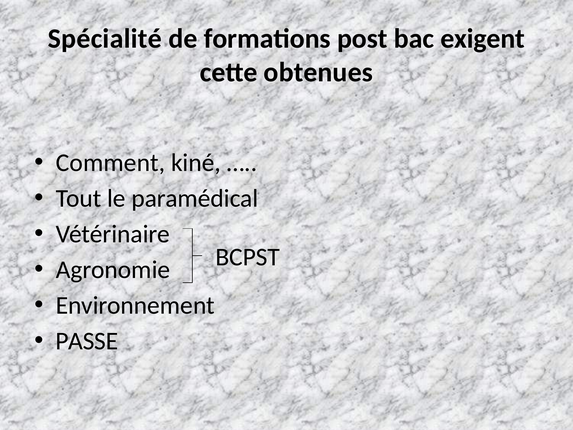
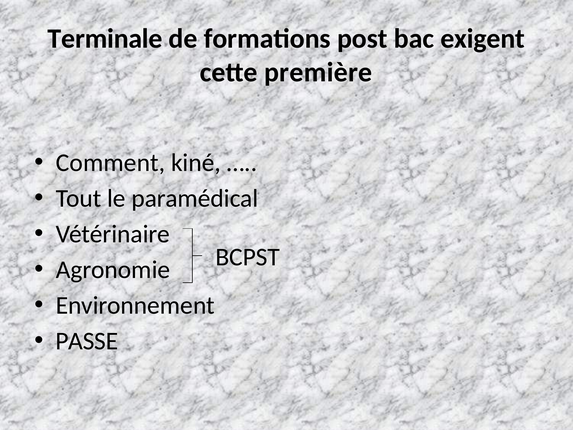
Spécialité: Spécialité -> Terminale
obtenues: obtenues -> première
